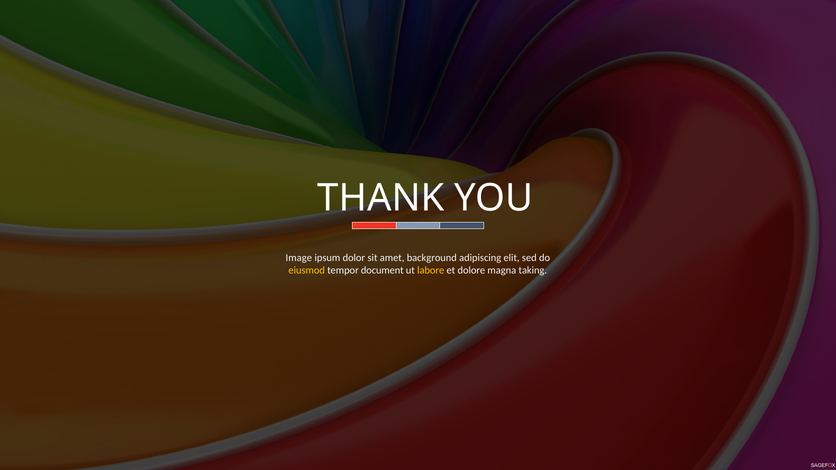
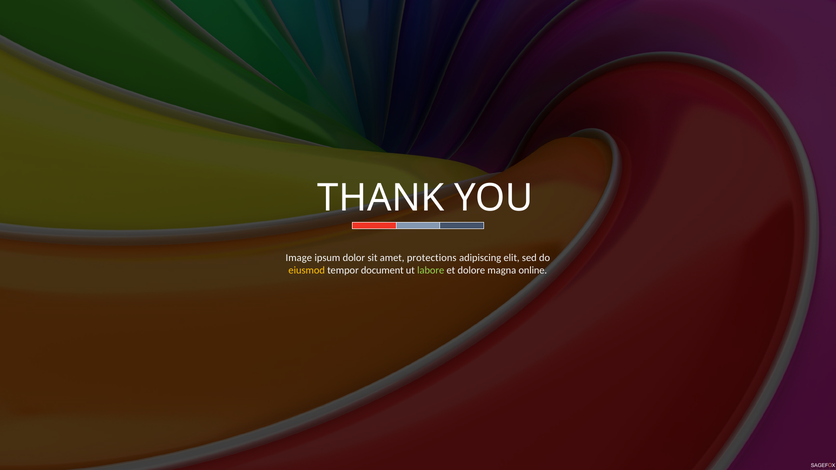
background: background -> protections
labore colour: yellow -> light green
taking: taking -> online
